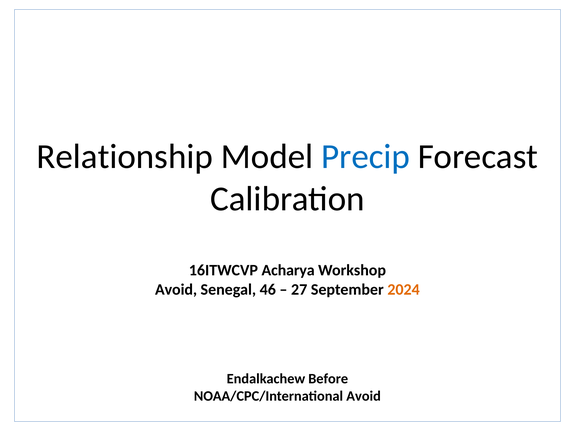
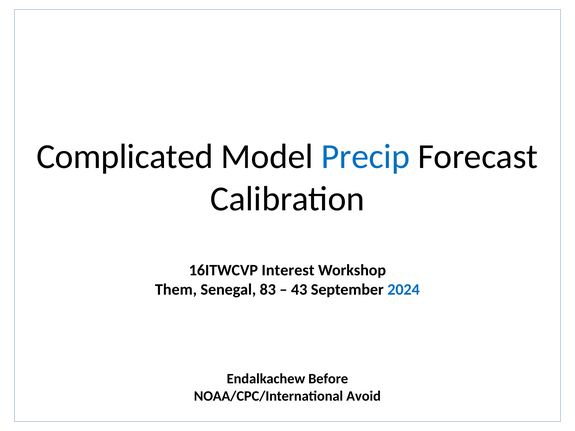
Relationship: Relationship -> Complicated
Acharya: Acharya -> Interest
Avoid at (176, 290): Avoid -> Them
46: 46 -> 83
27: 27 -> 43
2024 colour: orange -> blue
